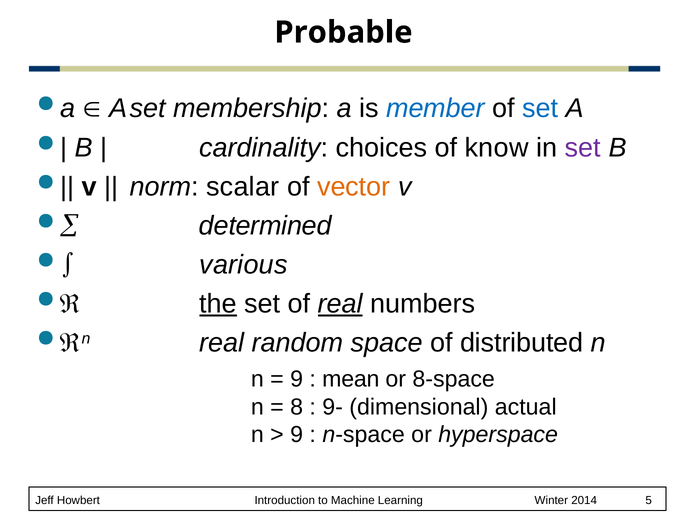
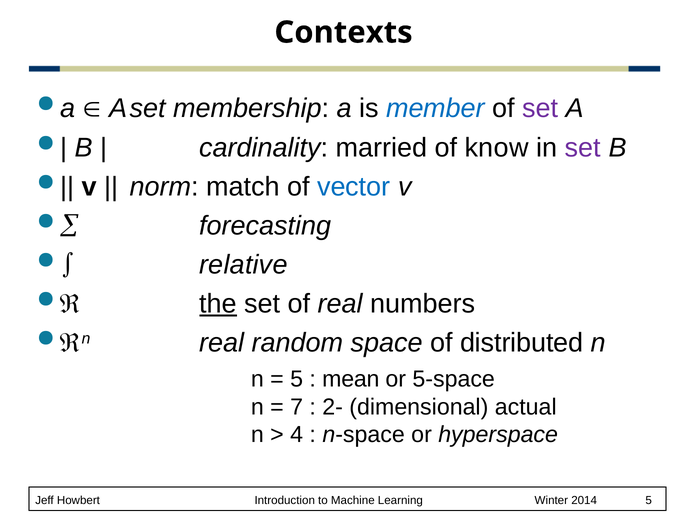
Probable: Probable -> Contexts
set at (540, 108) colour: blue -> purple
choices: choices -> married
scalar: scalar -> match
vector colour: orange -> blue
determined: determined -> forecasting
various: various -> relative
real at (340, 303) underline: present -> none
9 at (297, 379): 9 -> 5
8-space: 8-space -> 5-space
8: 8 -> 7
9-: 9- -> 2-
9 at (297, 434): 9 -> 4
